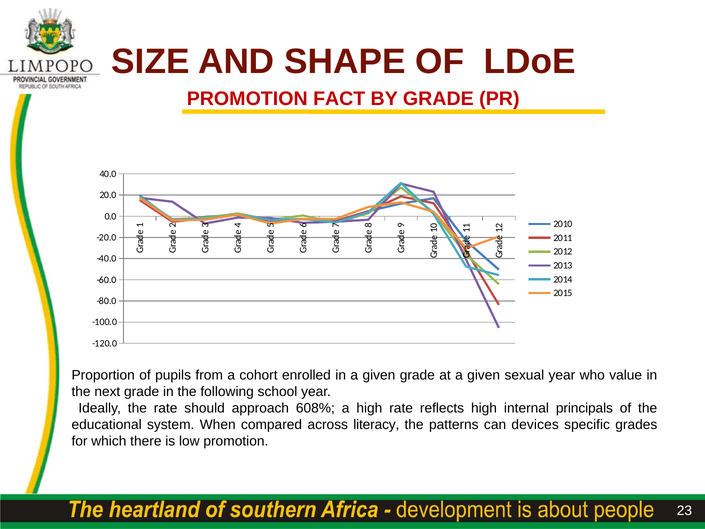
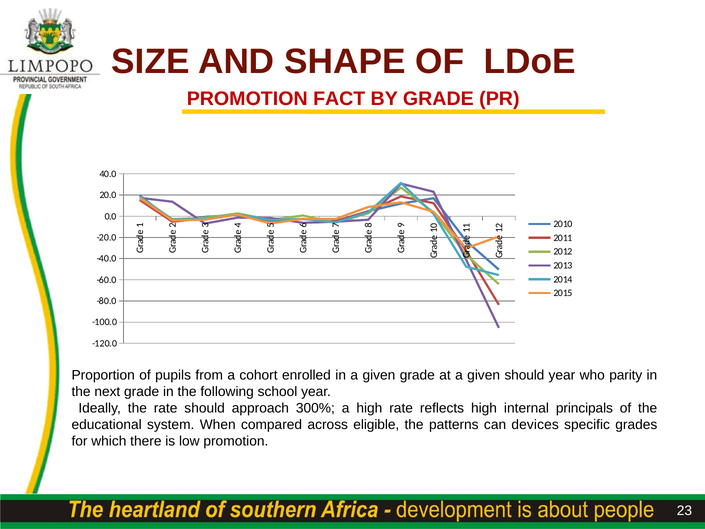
given sexual: sexual -> should
value: value -> parity
608%: 608% -> 300%
literacy: literacy -> eligible
